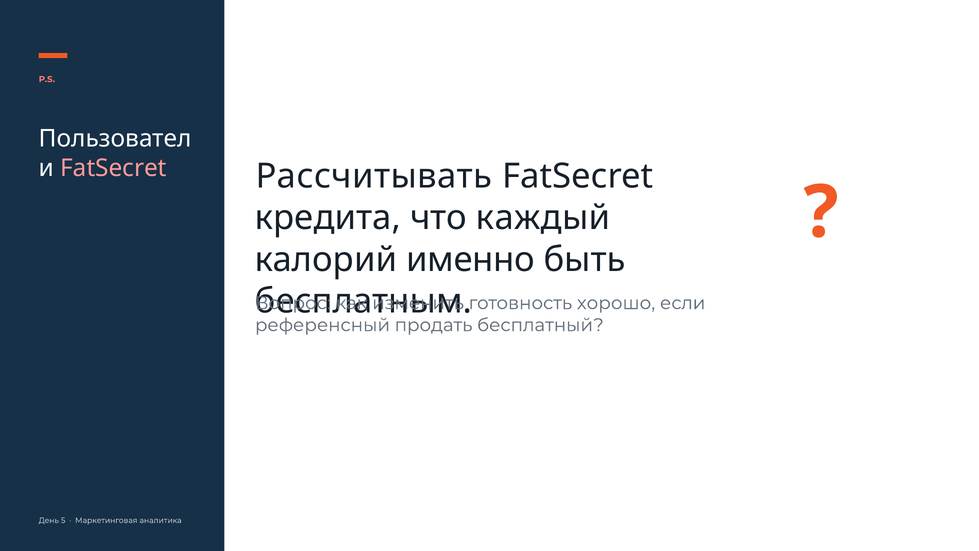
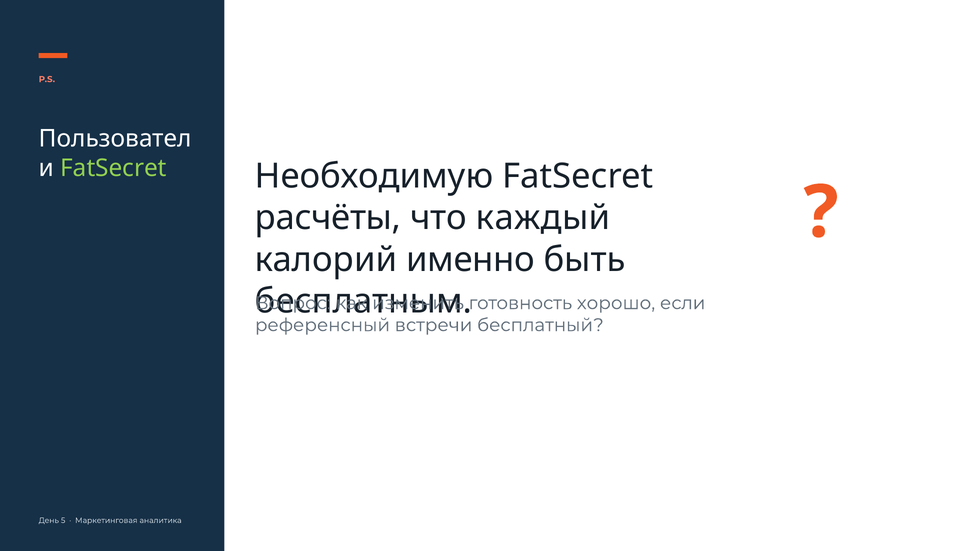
FatSecret at (113, 168) colour: pink -> light green
Рассчитывать: Рассчитывать -> Необходимую
кредита: кредита -> расчёты
продать: продать -> встречи
